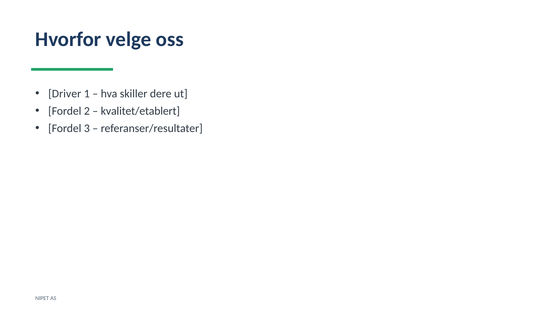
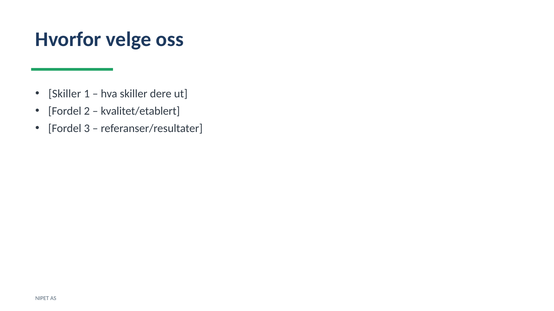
Driver at (65, 94): Driver -> Skiller
